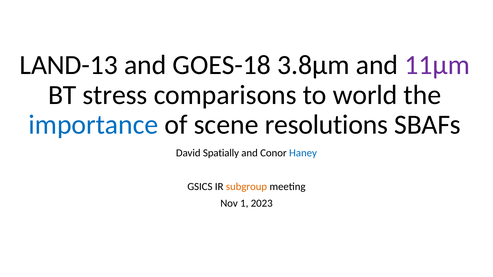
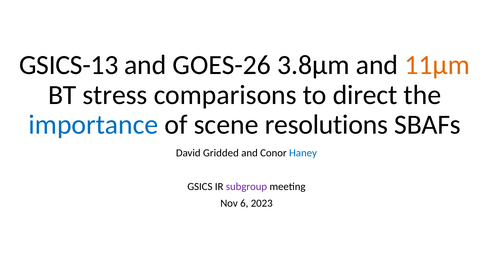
LAND-13: LAND-13 -> GSICS-13
GOES-18: GOES-18 -> GOES-26
11µm colour: purple -> orange
world: world -> direct
Spatially: Spatially -> Gridded
subgroup colour: orange -> purple
1: 1 -> 6
